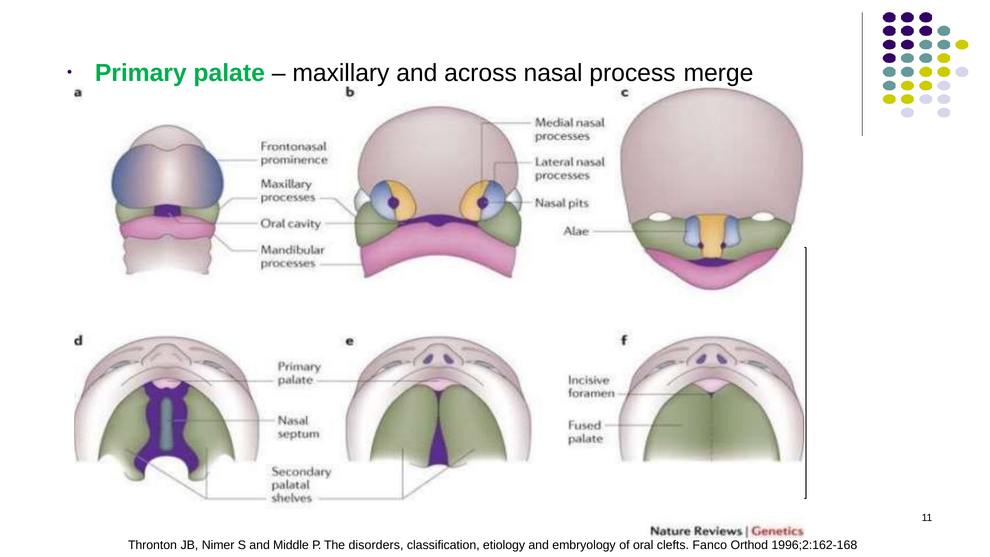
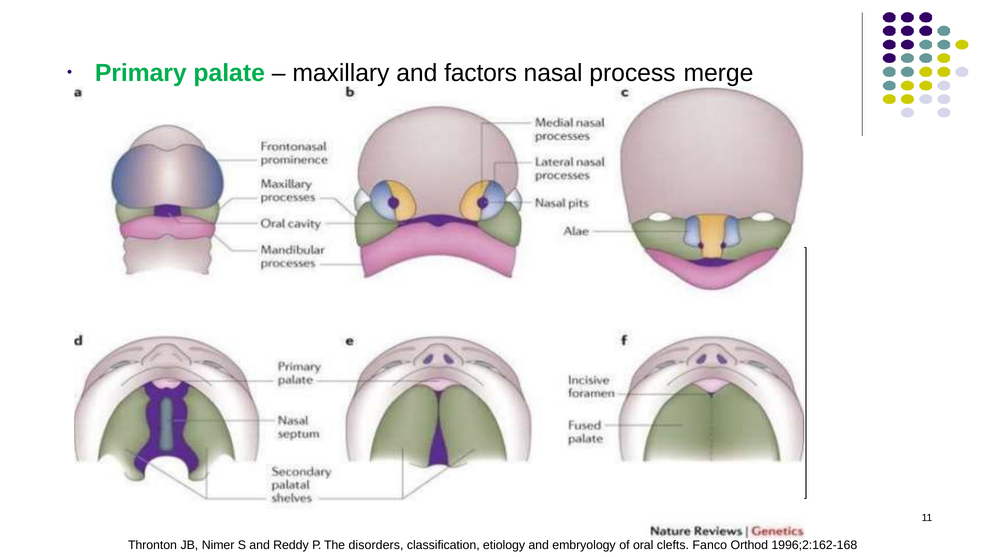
across: across -> factors
Middle: Middle -> Reddy
